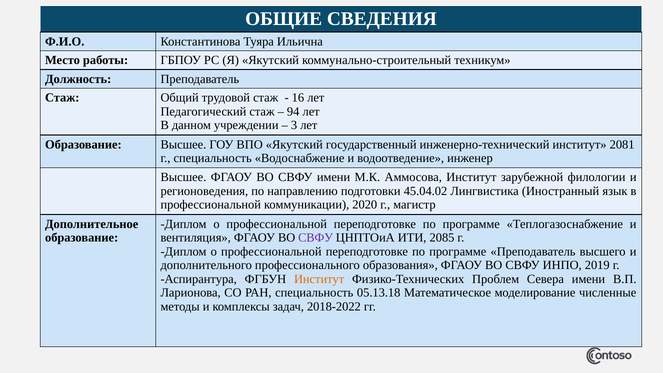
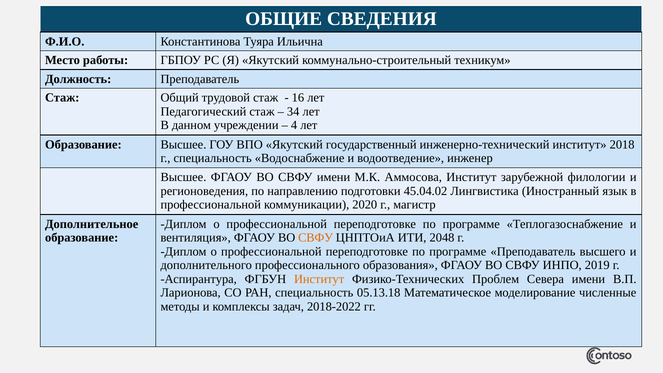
94: 94 -> 34
3: 3 -> 4
2081: 2081 -> 2018
СВФУ at (316, 238) colour: purple -> orange
2085: 2085 -> 2048
